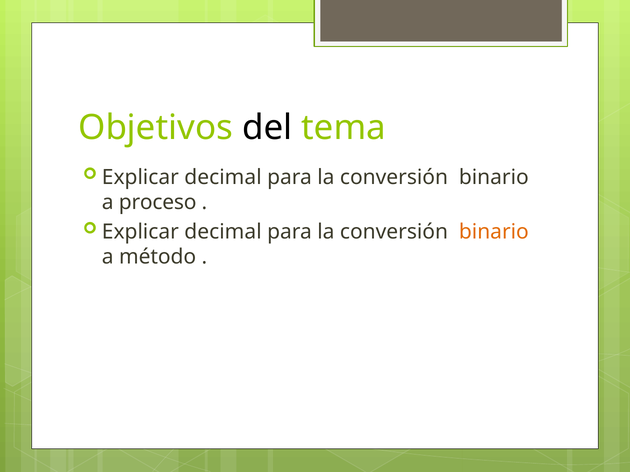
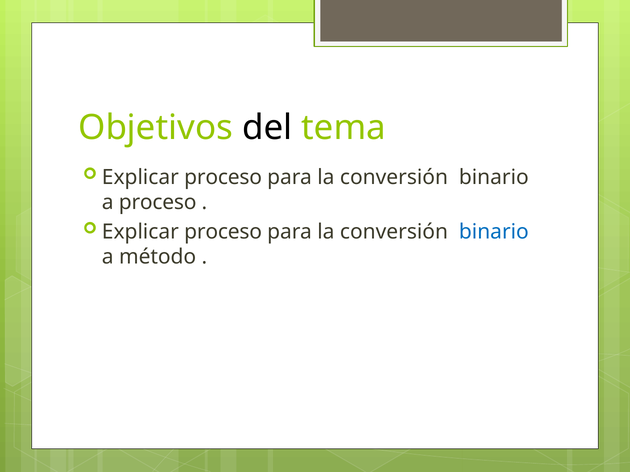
decimal at (223, 177): decimal -> proceso
decimal at (223, 232): decimal -> proceso
binario at (494, 232) colour: orange -> blue
